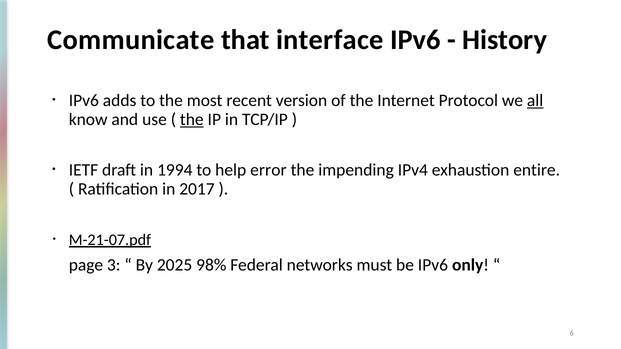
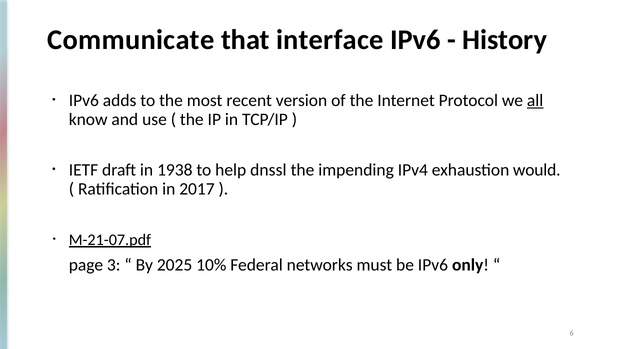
the at (192, 119) underline: present -> none
1994: 1994 -> 1938
error: error -> dnssl
entire: entire -> would
98%: 98% -> 10%
